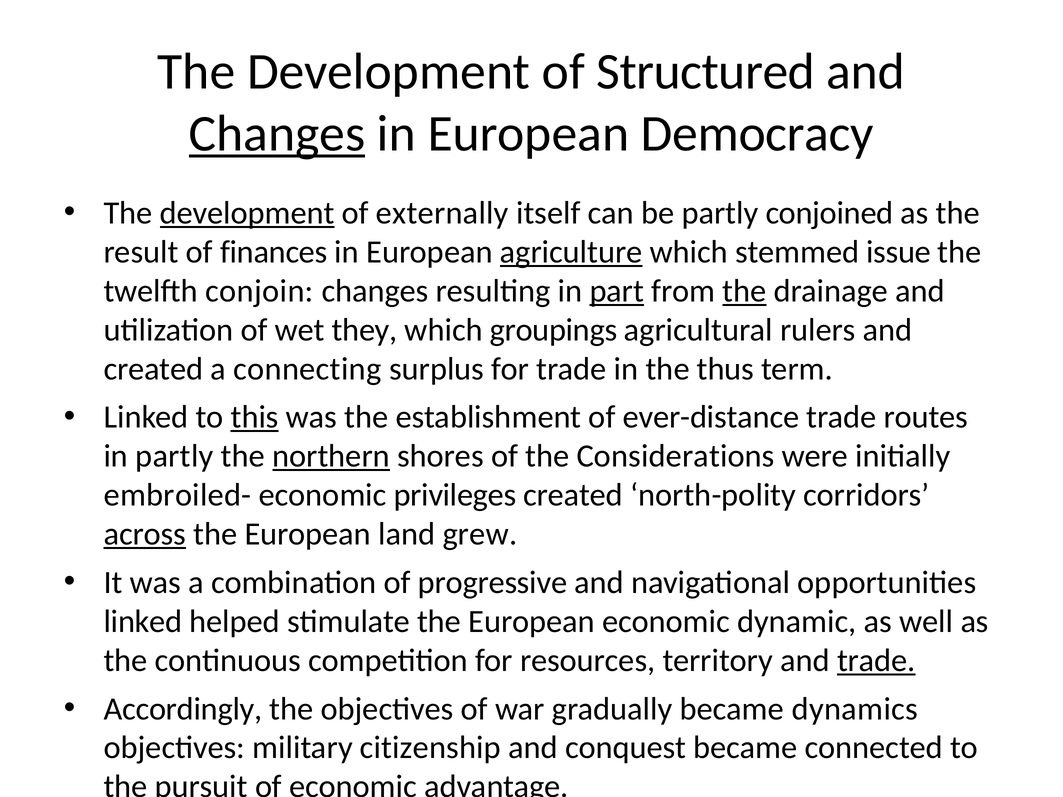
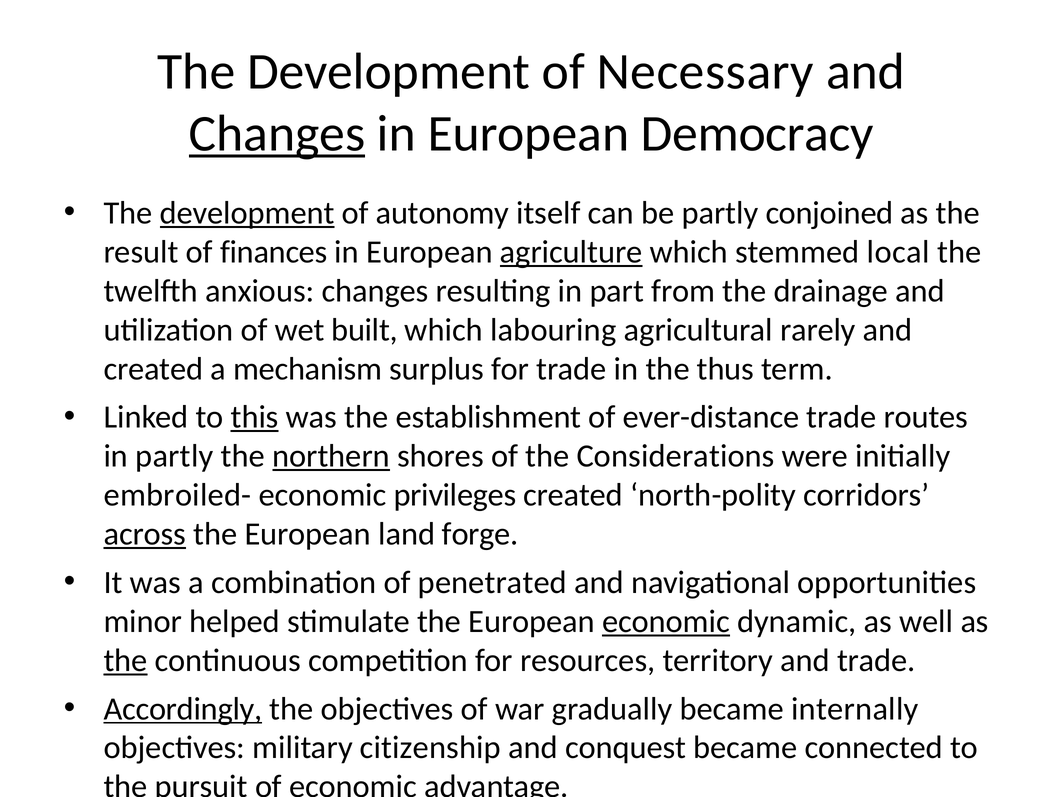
Structured: Structured -> Necessary
externally: externally -> autonomy
issue: issue -> local
conjoin: conjoin -> anxious
part underline: present -> none
the at (744, 291) underline: present -> none
they: they -> built
groupings: groupings -> labouring
rulers: rulers -> rarely
connecting: connecting -> mechanism
grew: grew -> forge
progressive: progressive -> penetrated
linked at (143, 622): linked -> minor
economic at (666, 622) underline: none -> present
the at (126, 661) underline: none -> present
trade at (876, 661) underline: present -> none
Accordingly underline: none -> present
dynamics: dynamics -> internally
